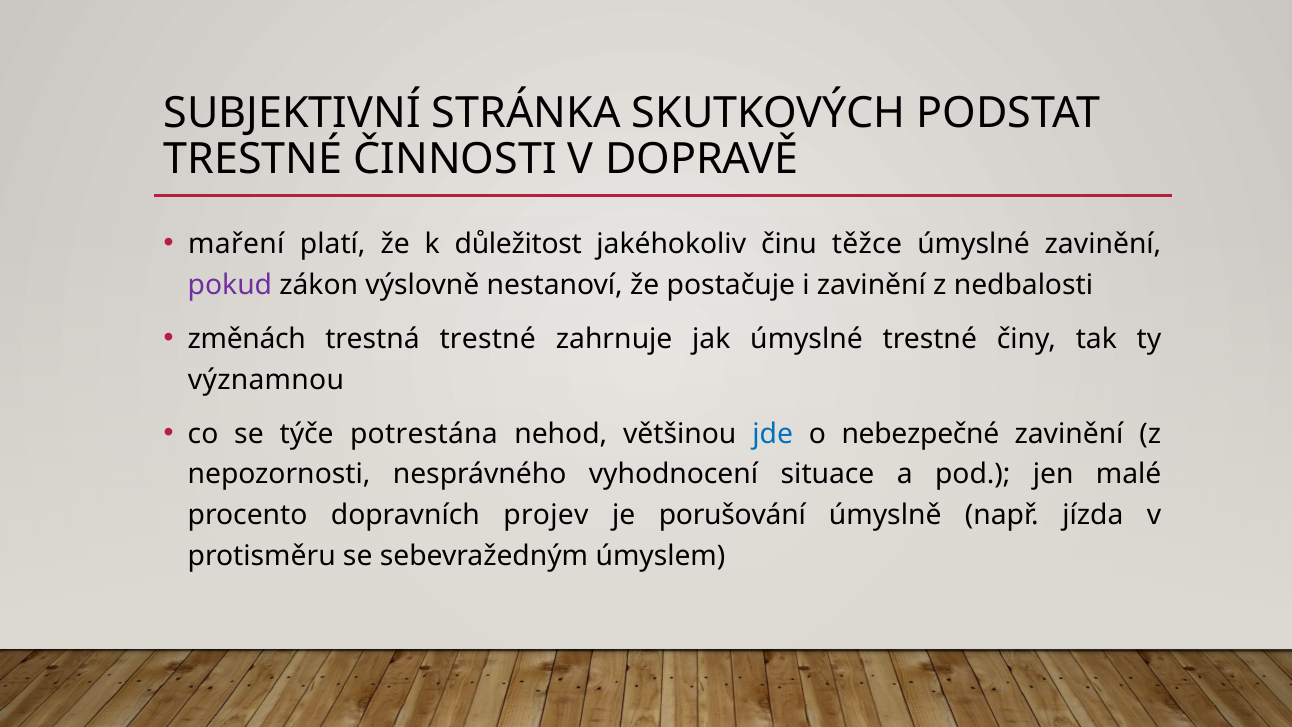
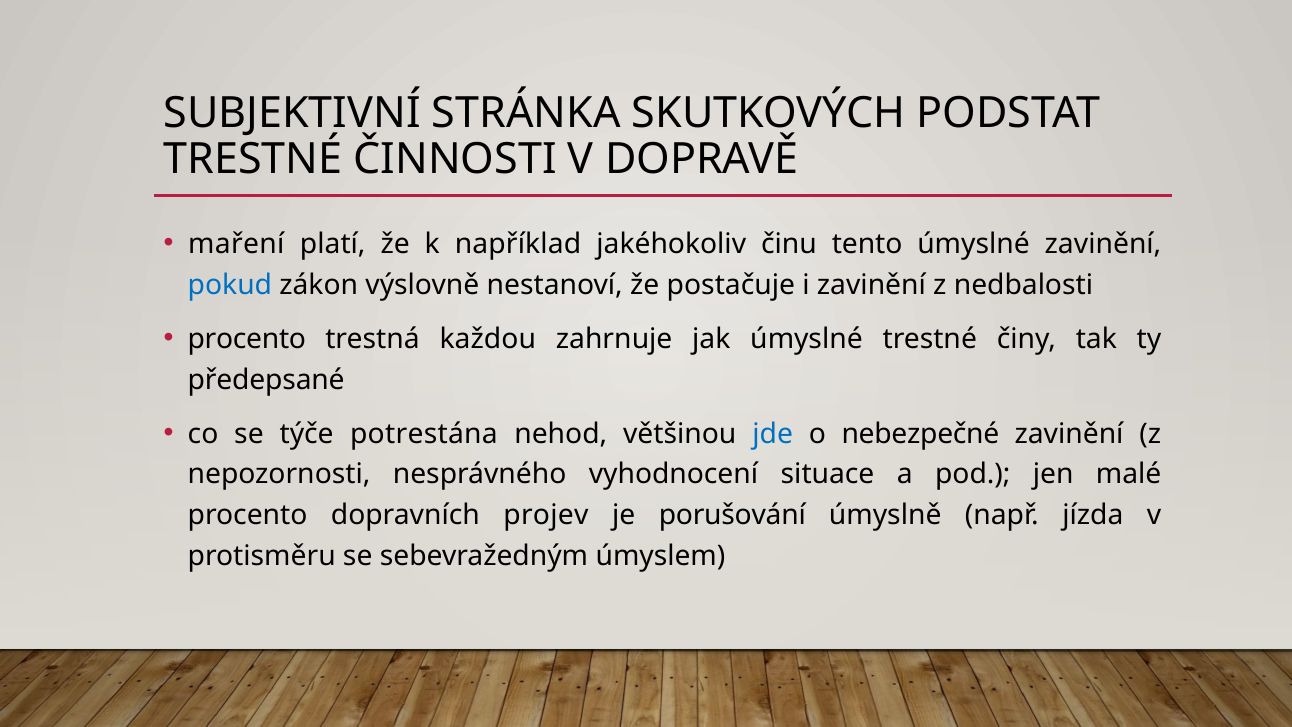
důležitost: důležitost -> například
těžce: těžce -> tento
pokud colour: purple -> blue
změnách at (247, 339): změnách -> procento
trestná trestné: trestné -> každou
významnou: významnou -> předepsané
